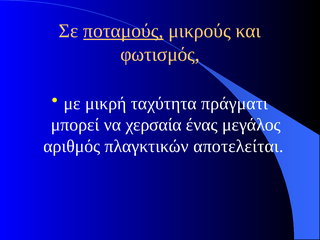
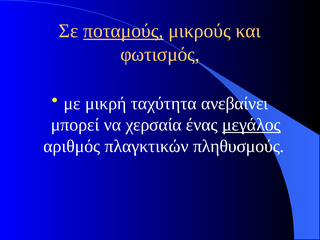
πράγματι: πράγματι -> ανεβαίνει
μεγάλος underline: none -> present
αποτελείται: αποτελείται -> πληθυσμούς
